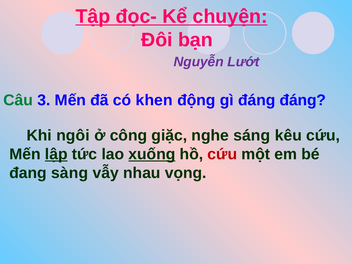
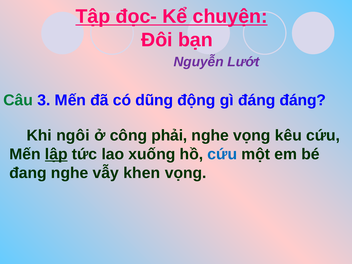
khen: khen -> dũng
giặc: giặc -> phải
nghe sáng: sáng -> vọng
xuống underline: present -> none
cứu at (222, 154) colour: red -> blue
đang sàng: sàng -> nghe
nhau: nhau -> khen
